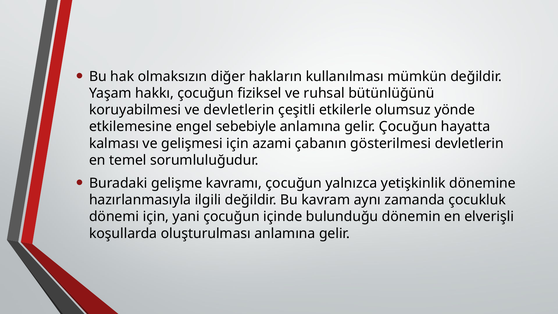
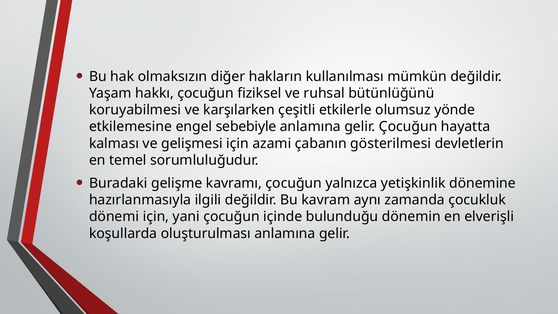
ve devletlerin: devletlerin -> karşılarken
